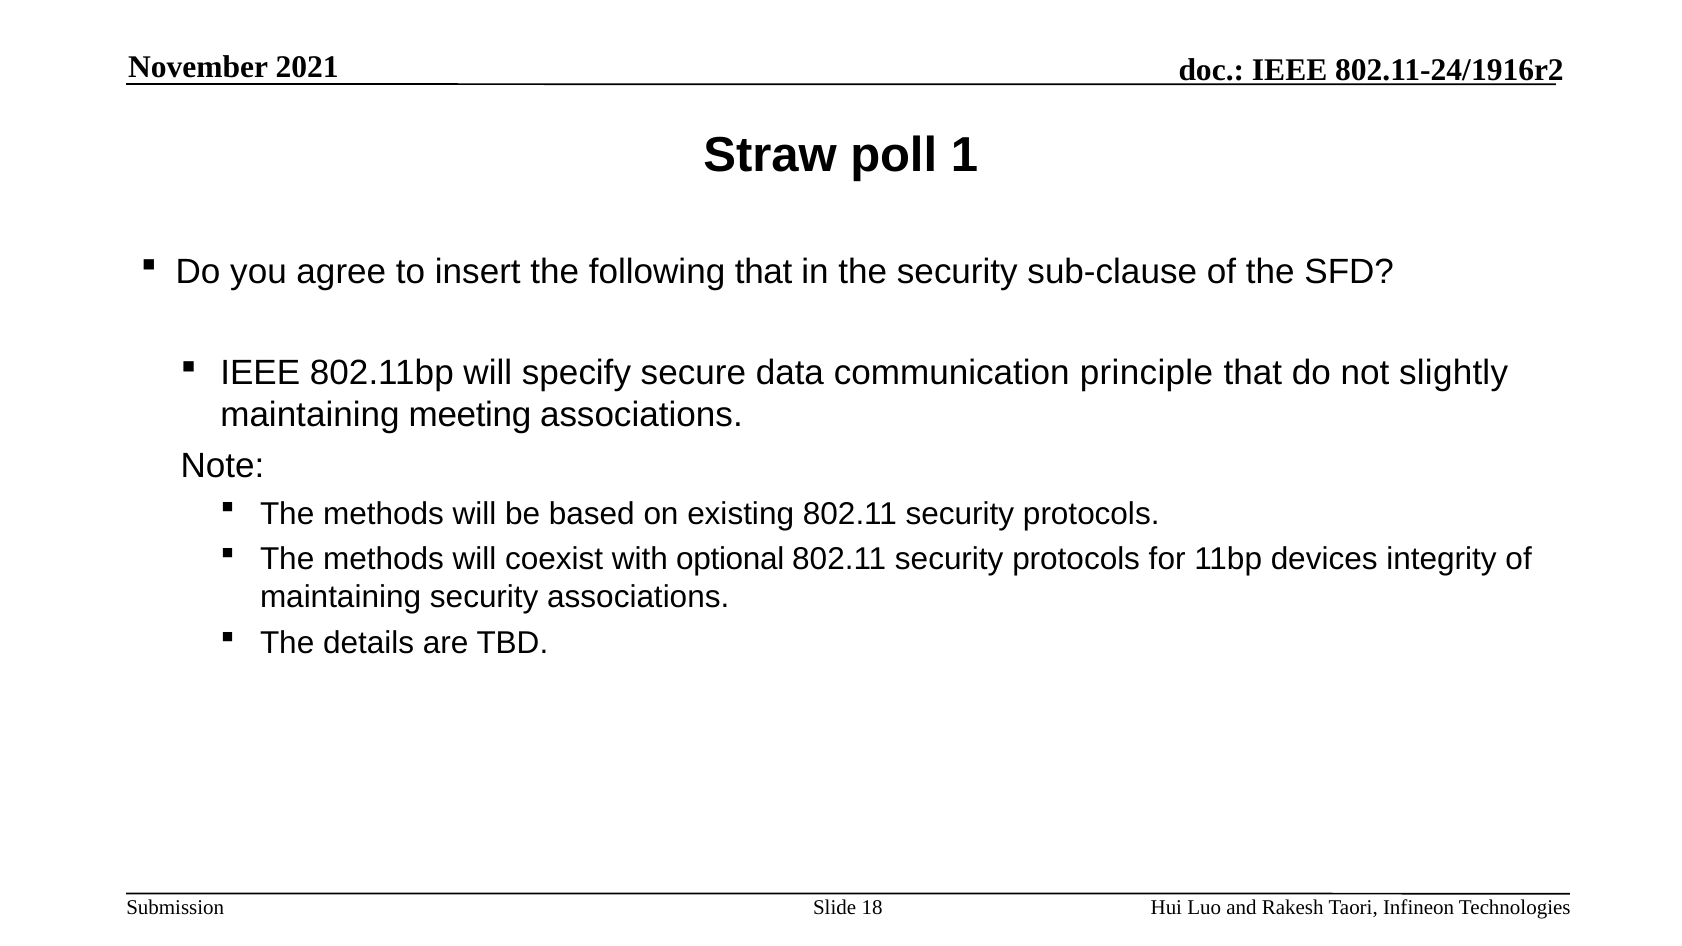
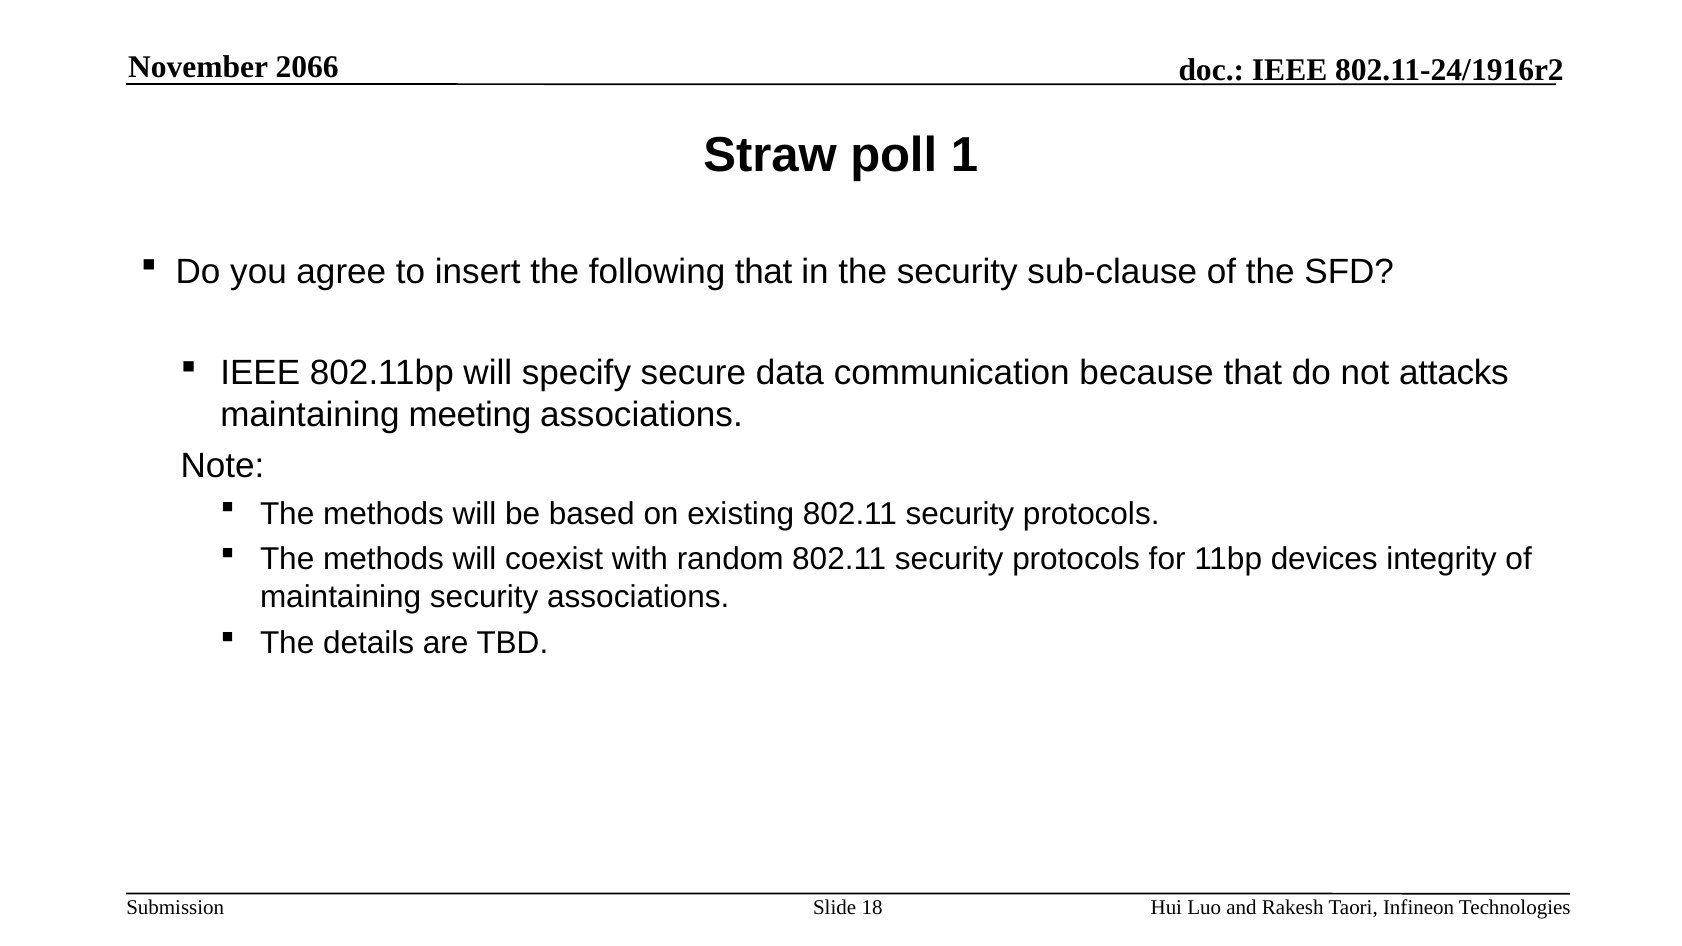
2021: 2021 -> 2066
principle: principle -> because
slightly: slightly -> attacks
optional: optional -> random
